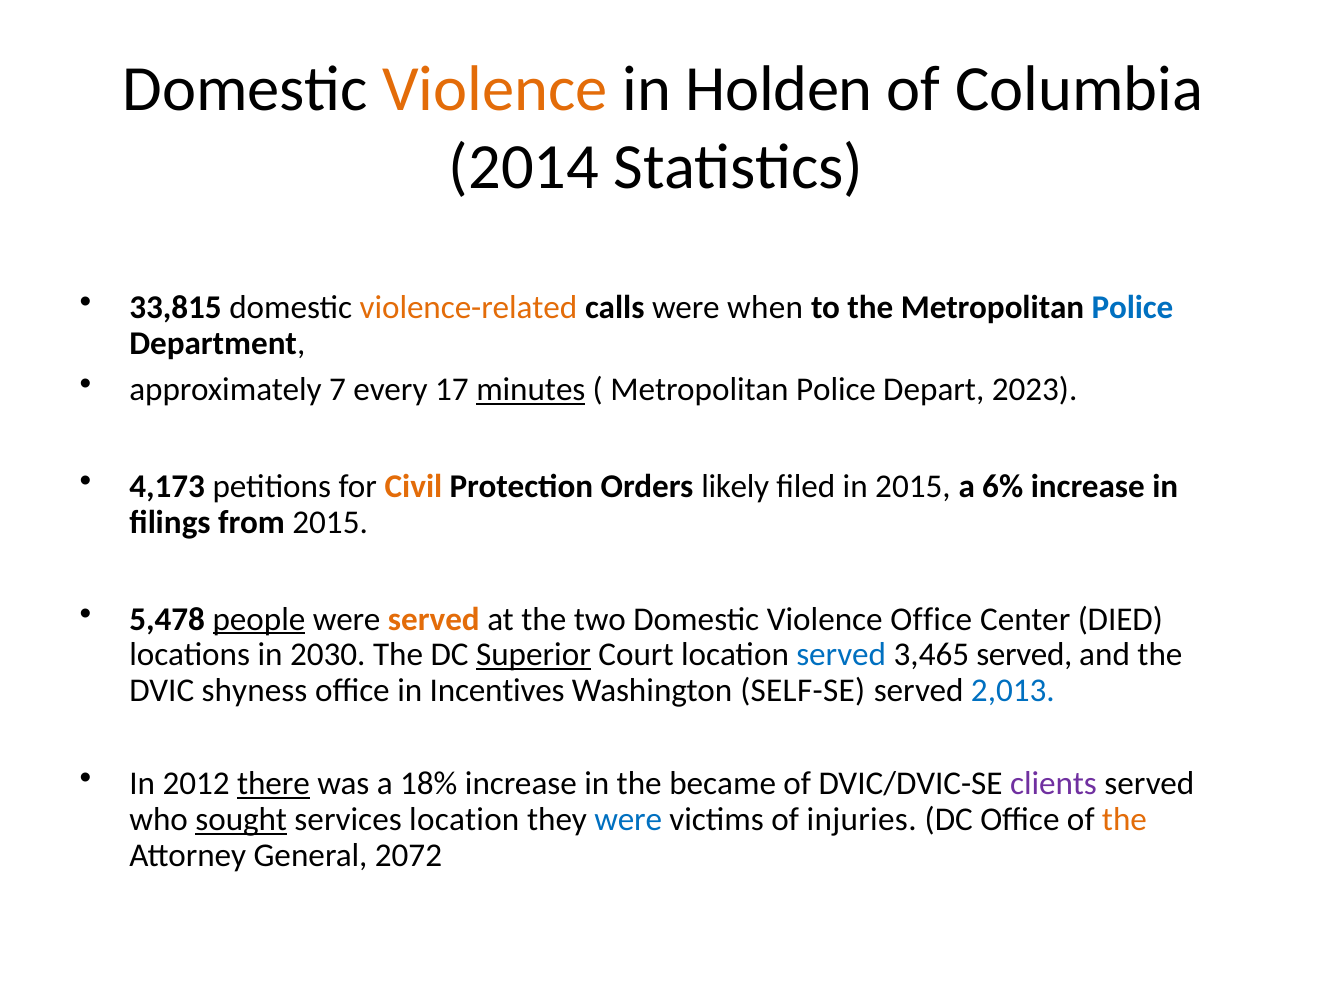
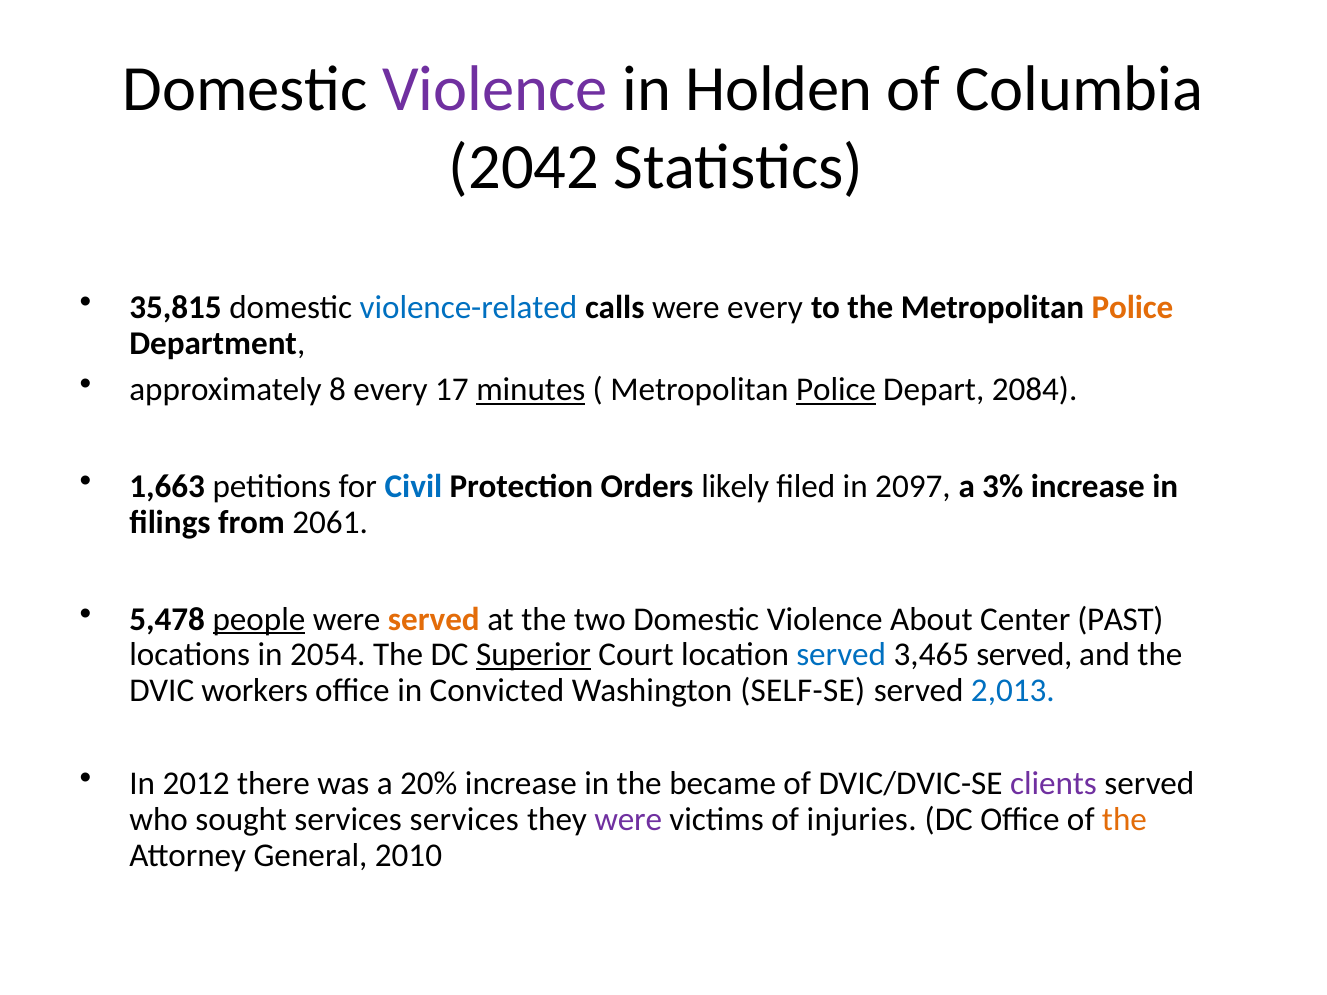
Violence at (495, 90) colour: orange -> purple
2014: 2014 -> 2042
33,815: 33,815 -> 35,815
violence-related colour: orange -> blue
were when: when -> every
Police at (1132, 308) colour: blue -> orange
7: 7 -> 8
Police at (836, 390) underline: none -> present
2023: 2023 -> 2084
4,173: 4,173 -> 1,663
Civil colour: orange -> blue
in 2015: 2015 -> 2097
6%: 6% -> 3%
from 2015: 2015 -> 2061
Violence Office: Office -> About
DIED: DIED -> PAST
2030: 2030 -> 2054
shyness: shyness -> workers
Incentives: Incentives -> Convicted
there underline: present -> none
18%: 18% -> 20%
sought underline: present -> none
services location: location -> services
were at (628, 820) colour: blue -> purple
2072: 2072 -> 2010
